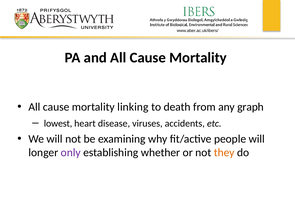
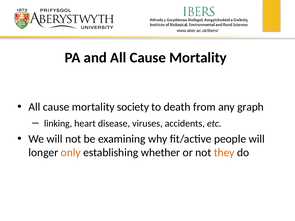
linking: linking -> society
lowest: lowest -> linking
only colour: purple -> orange
